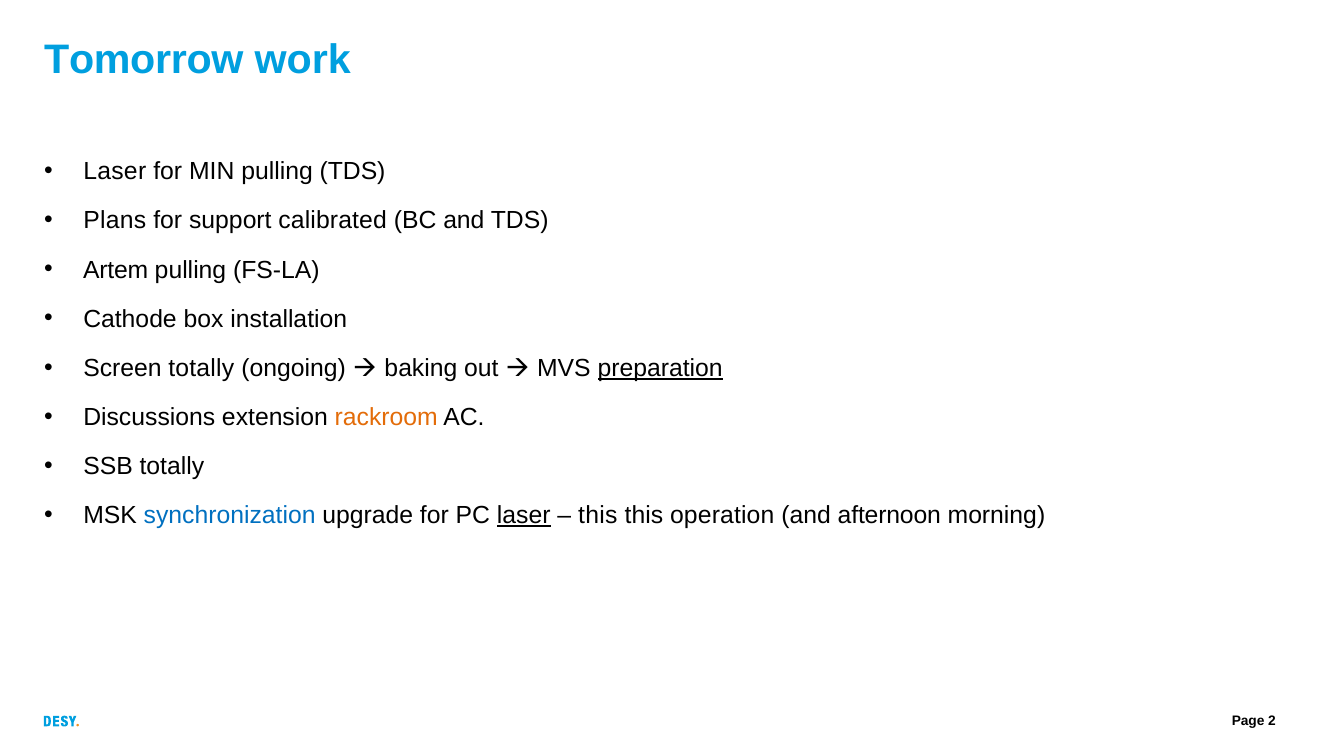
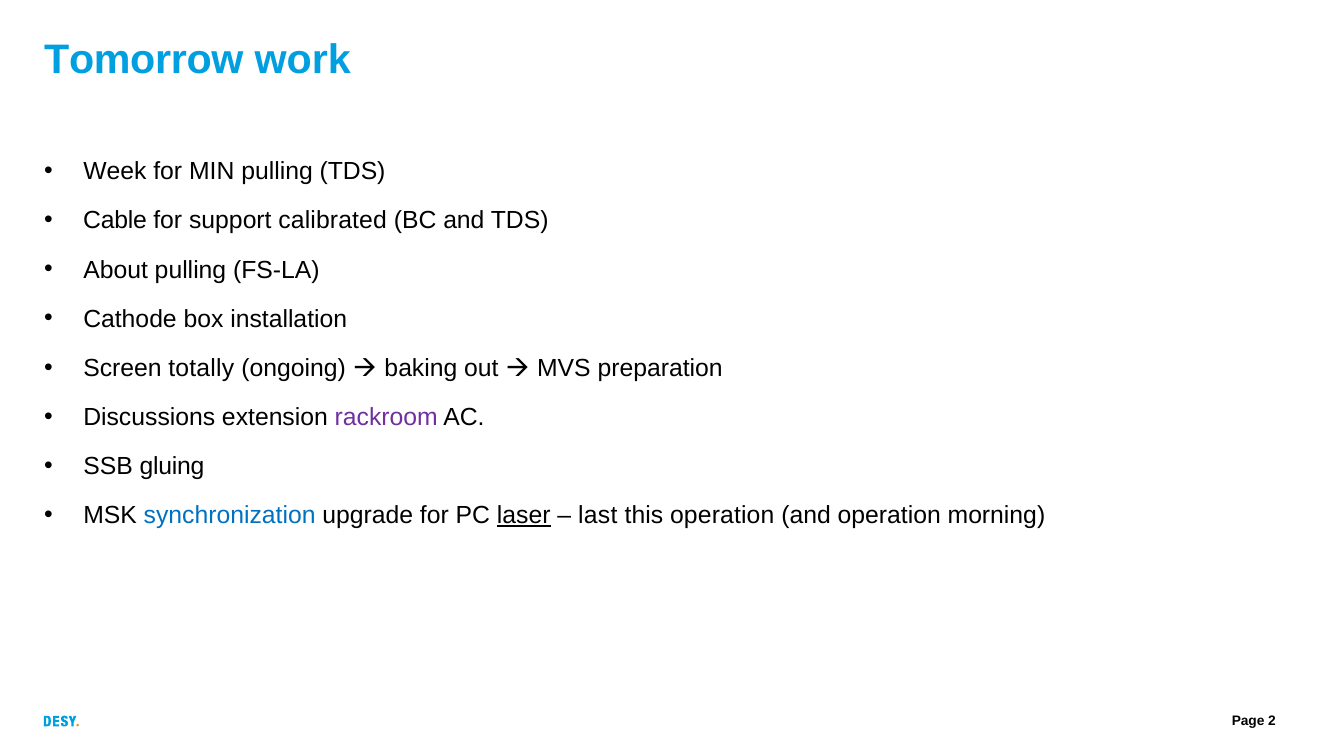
Laser at (115, 172): Laser -> Week
Plans: Plans -> Cable
Artem: Artem -> About
preparation underline: present -> none
rackroom colour: orange -> purple
SSB totally: totally -> gluing
this at (598, 516): this -> last
and afternoon: afternoon -> operation
